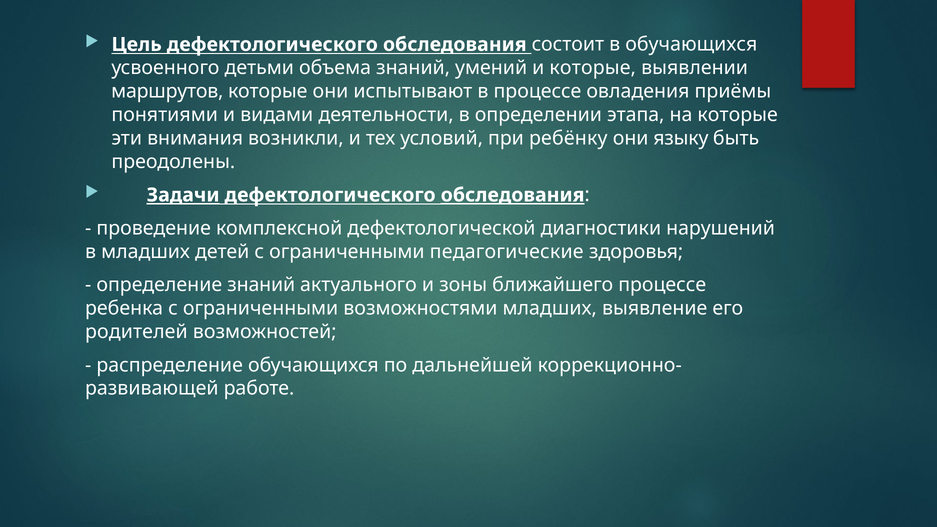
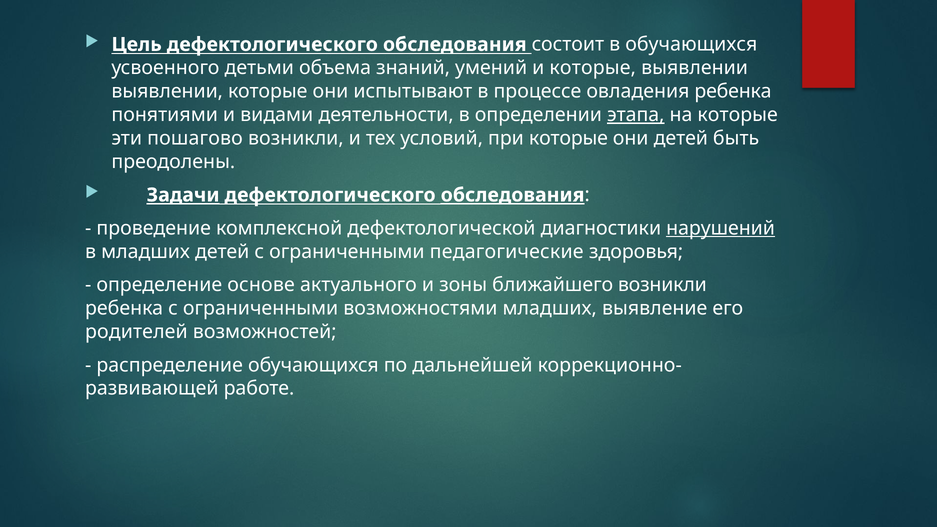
маршрутов at (167, 91): маршрутов -> выявлении
овладения приёмы: приёмы -> ребенка
этапа underline: none -> present
внимания: внимания -> пошагово
при ребёнку: ребёнку -> которые
они языку: языку -> детей
нарушений underline: none -> present
определение знаний: знаний -> основе
ближайшего процессе: процессе -> возникли
